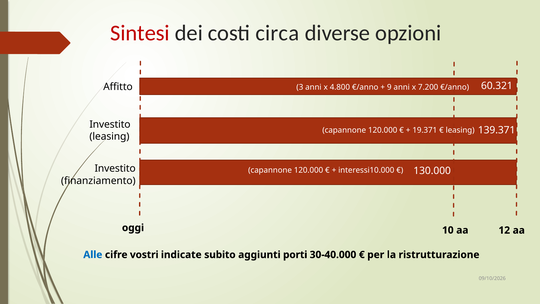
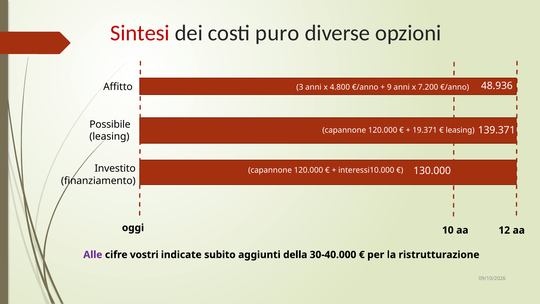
circa: circa -> puro
60.321: 60.321 -> 48.936
Investito at (110, 124): Investito -> Possibile
Alle colour: blue -> purple
porti: porti -> della
